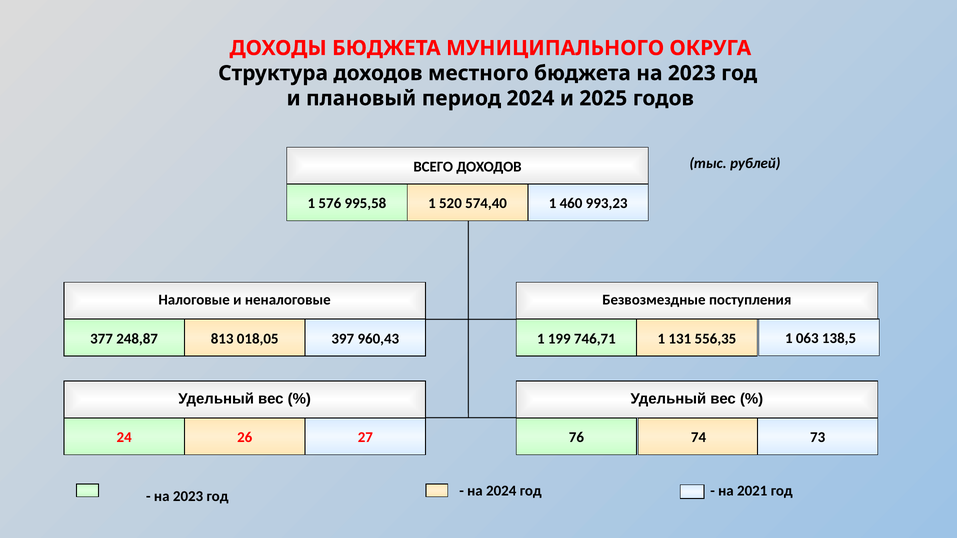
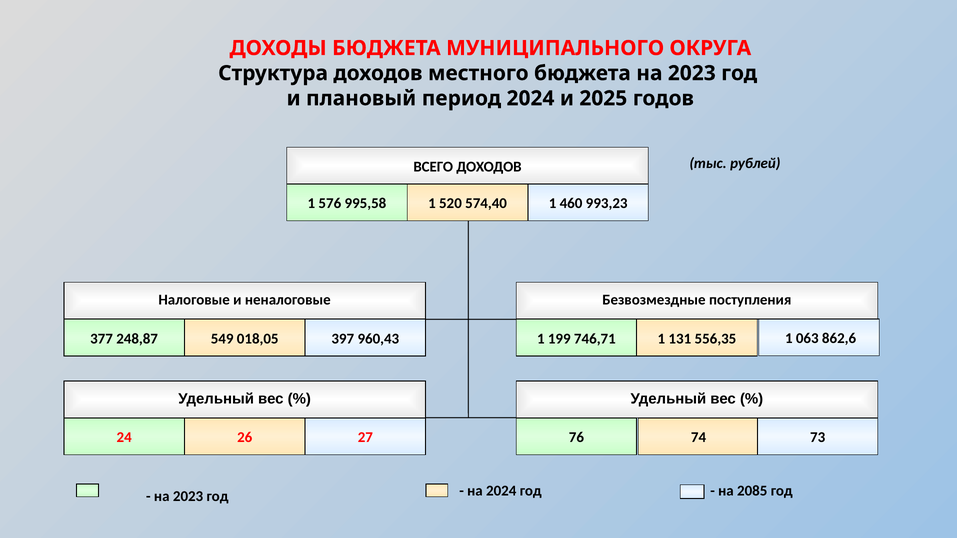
813: 813 -> 549
138,5: 138,5 -> 862,6
2021: 2021 -> 2085
